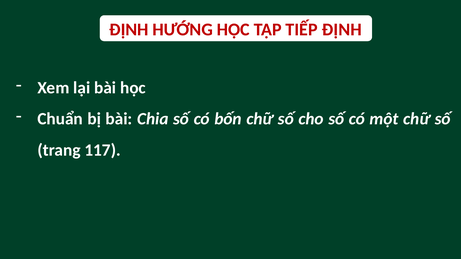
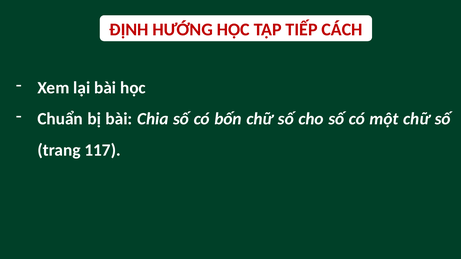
TIẾP ĐỊNH: ĐỊNH -> CÁCH
